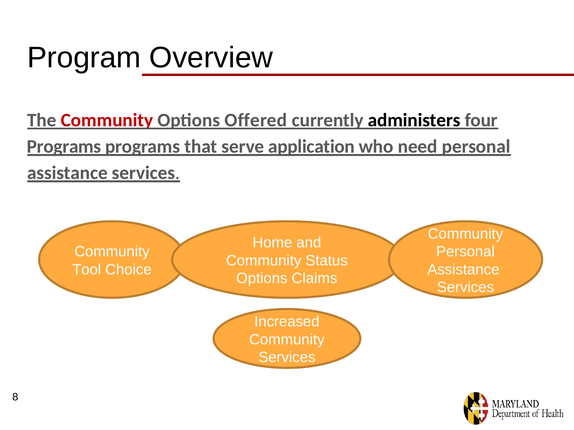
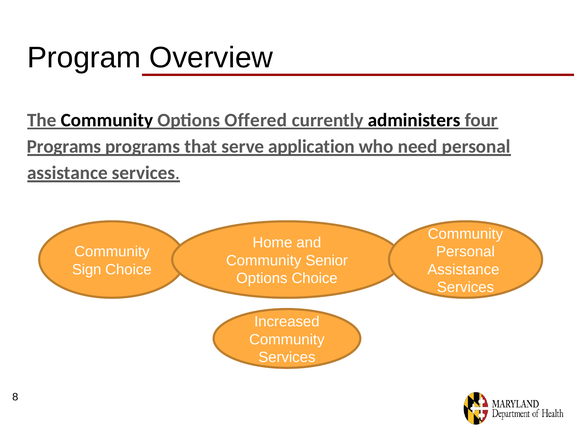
Community at (107, 120) colour: red -> black
Status: Status -> Senior
Tool: Tool -> Sign
Options Claims: Claims -> Choice
